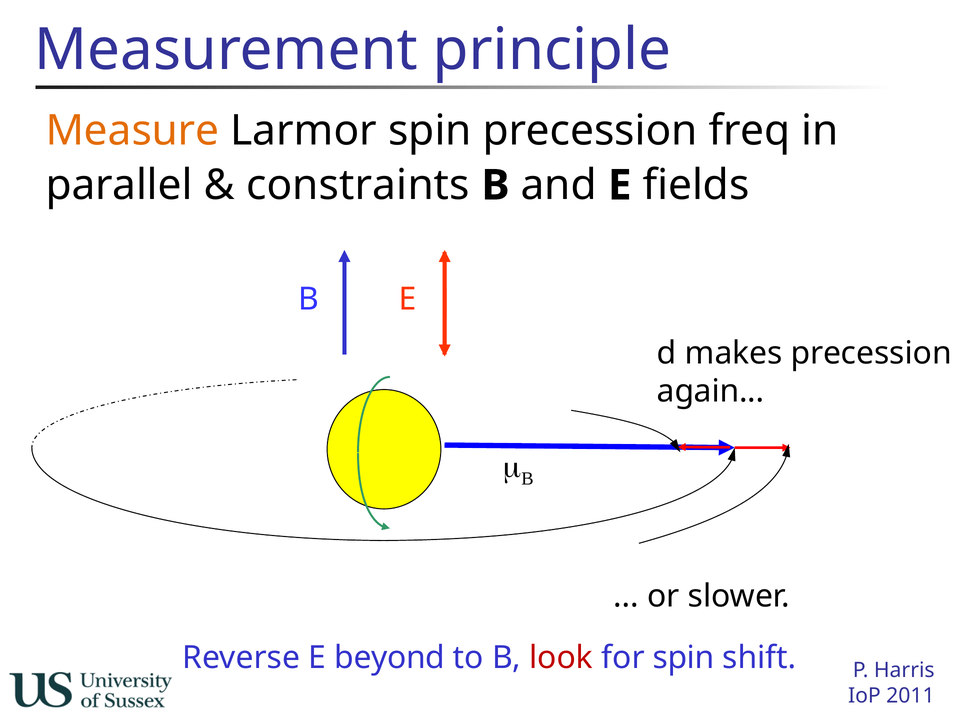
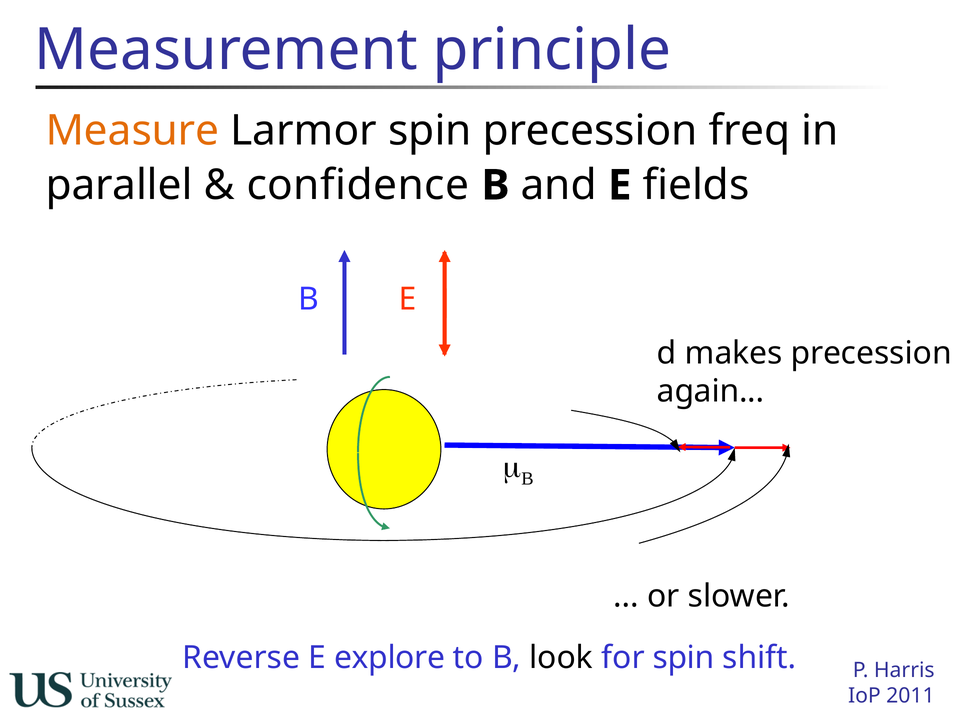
constraints: constraints -> confidence
beyond: beyond -> explore
look colour: red -> black
